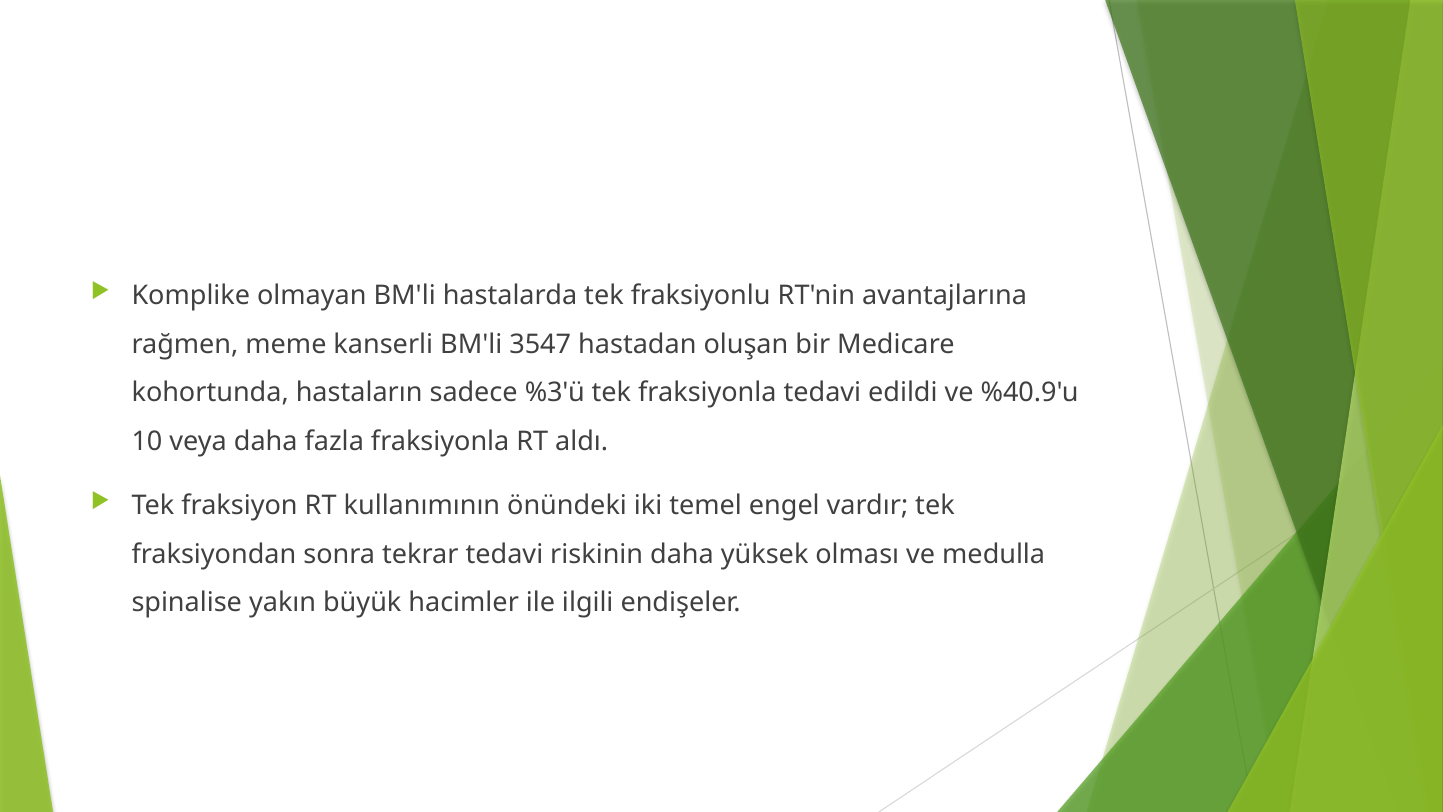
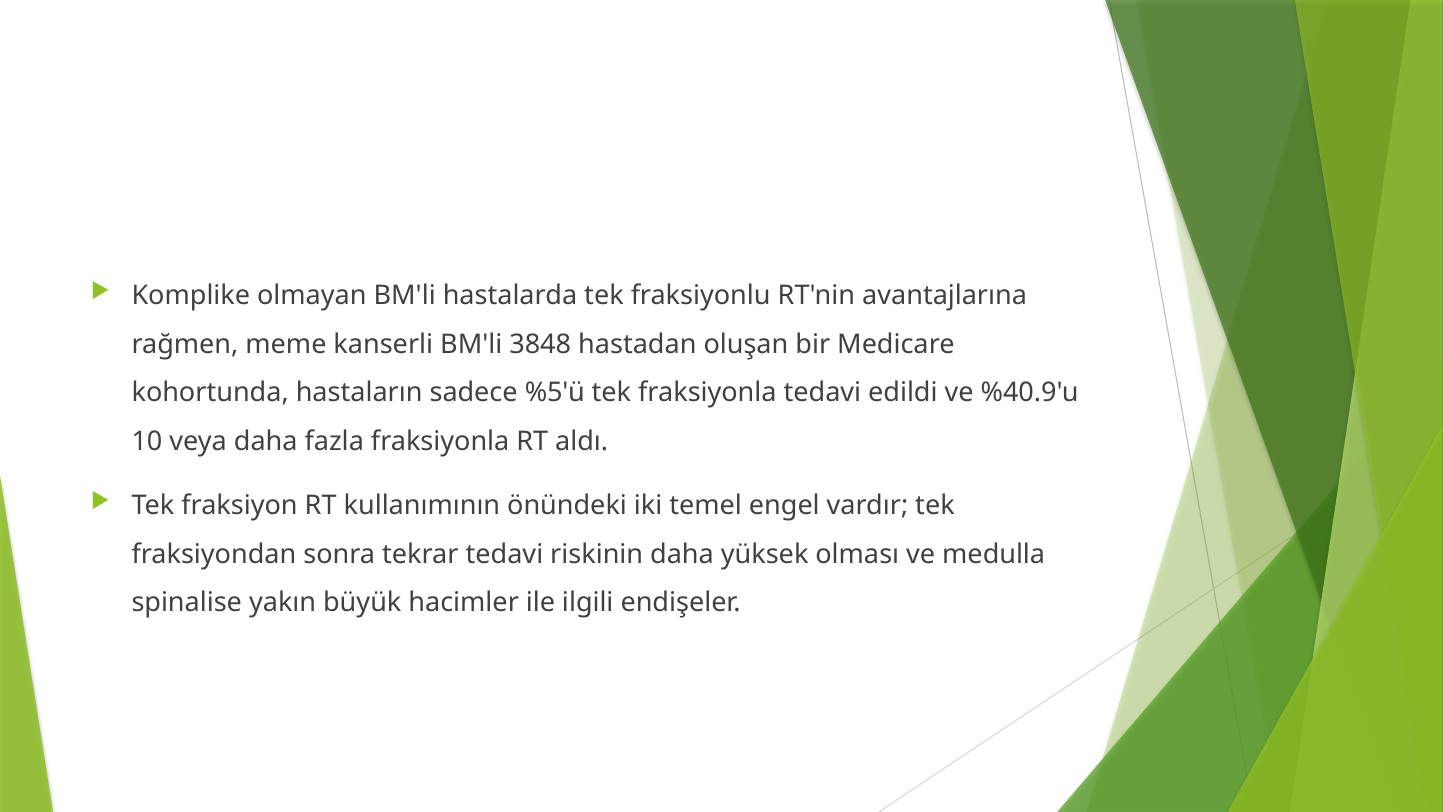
3547: 3547 -> 3848
%3'ü: %3'ü -> %5'ü
